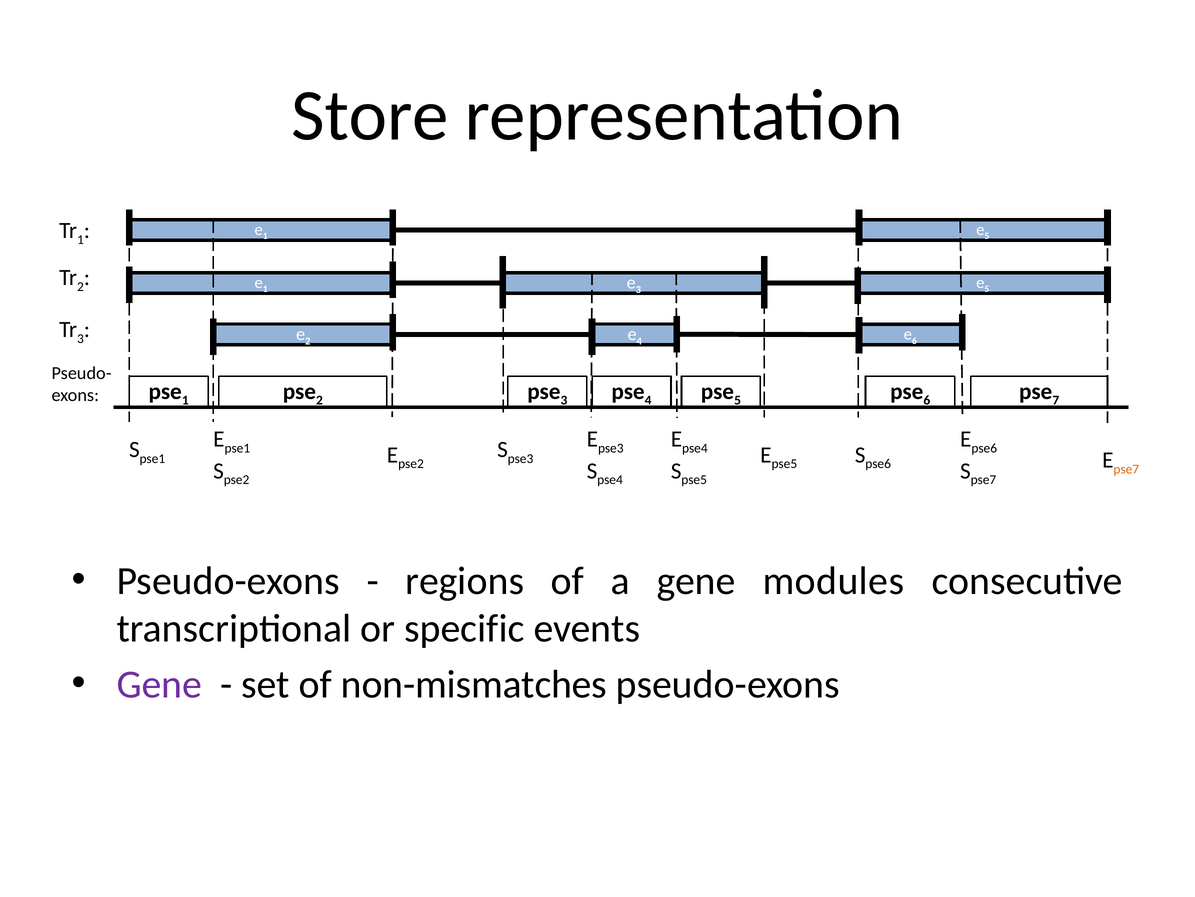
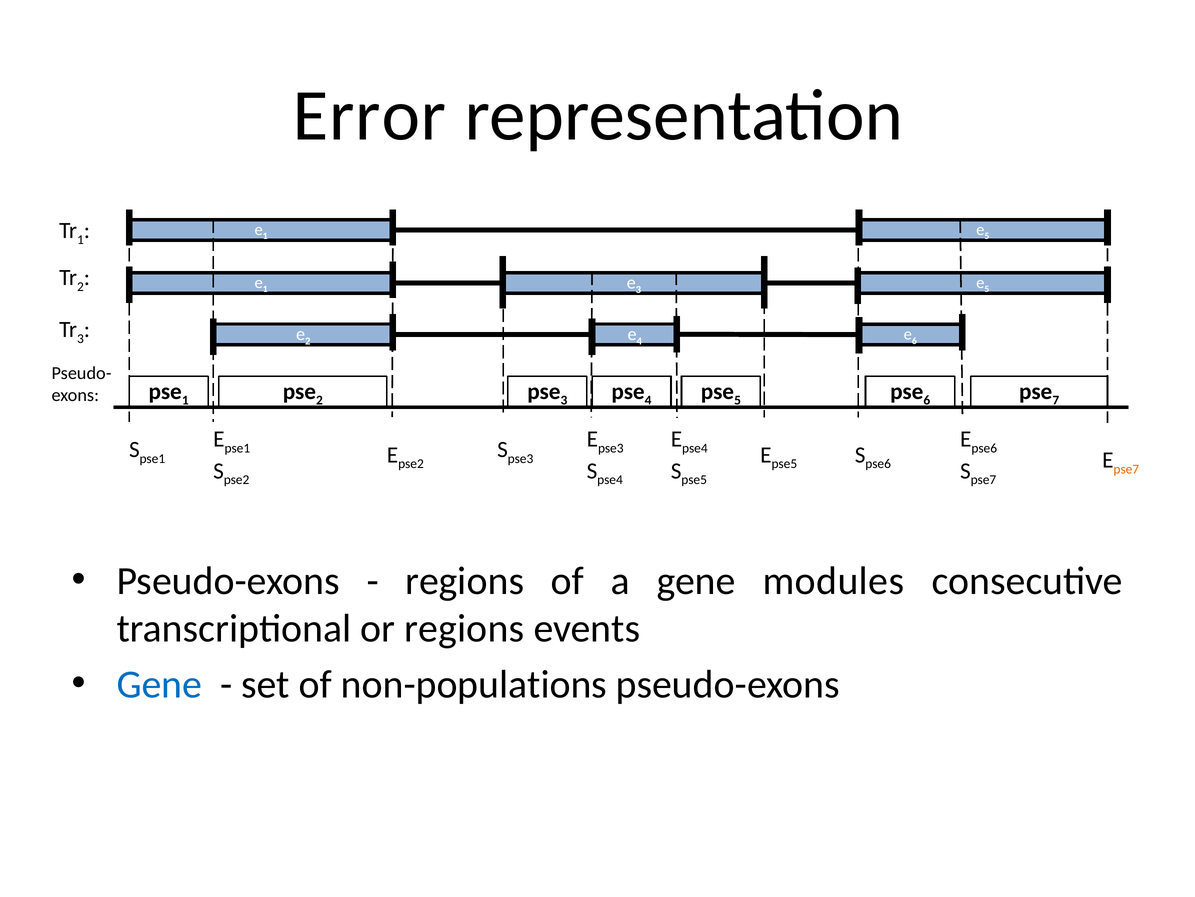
Store: Store -> Error
or specific: specific -> regions
Gene at (159, 684) colour: purple -> blue
non-mismatches: non-mismatches -> non-populations
